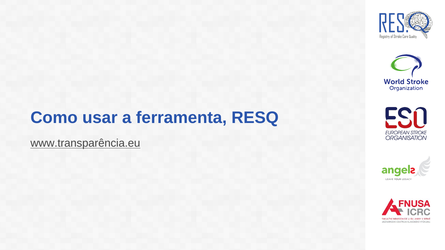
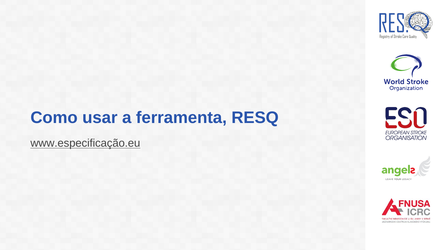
www.transparência.eu: www.transparência.eu -> www.especificação.eu
